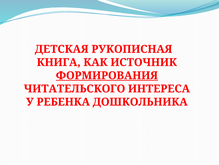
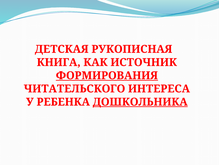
ДОШКОЛЬНИКА underline: none -> present
